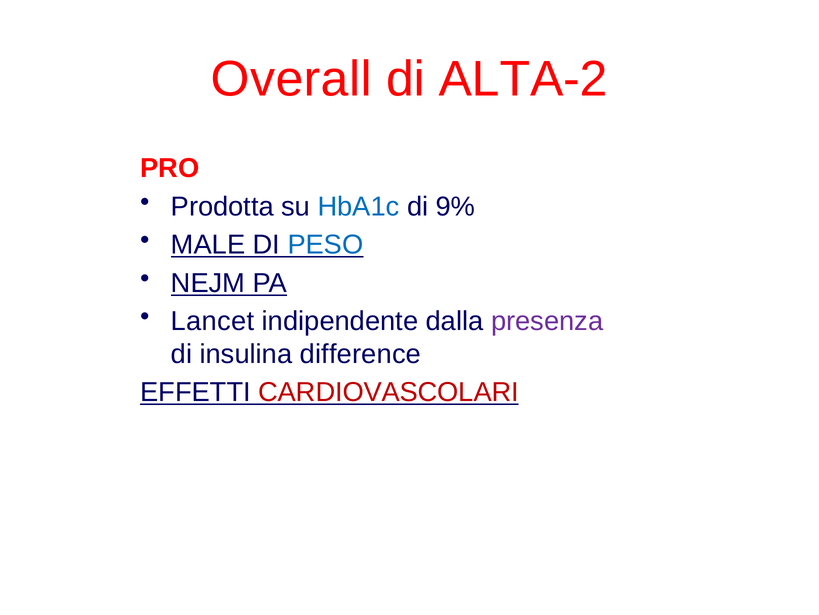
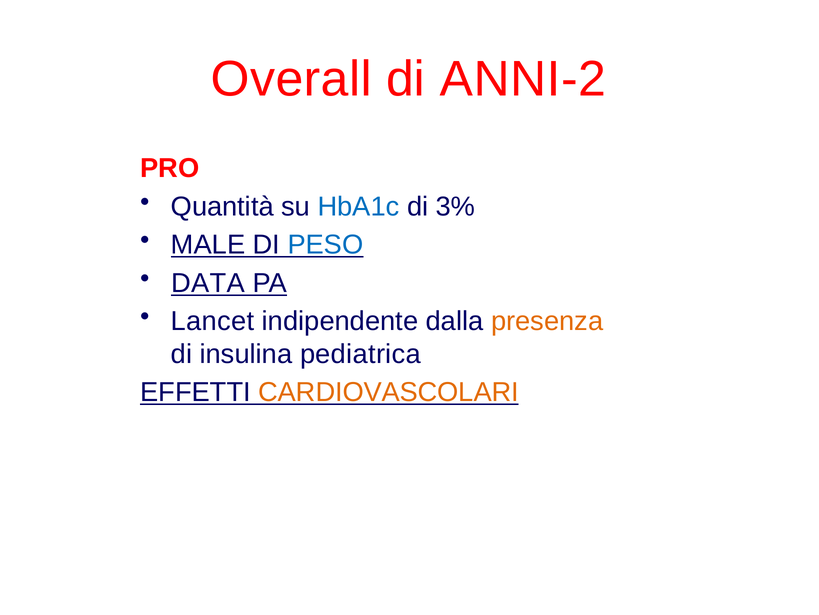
ALTA-2: ALTA-2 -> ANNI-2
Prodotta: Prodotta -> Quantità
9%: 9% -> 3%
NEJM: NEJM -> DATA
presenza colour: purple -> orange
difference: difference -> pediatrica
CARDIOVASCOLARI colour: red -> orange
